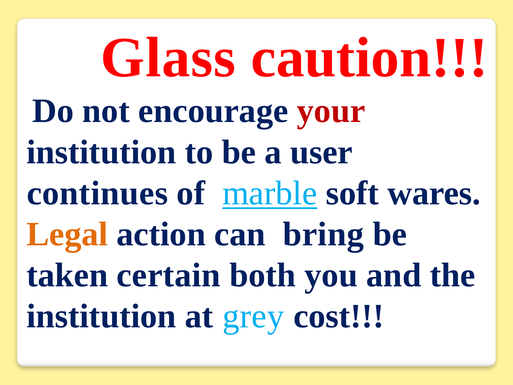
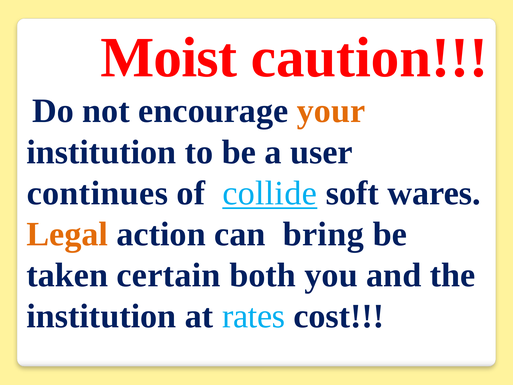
Glass: Glass -> Moist
your colour: red -> orange
marble: marble -> collide
grey: grey -> rates
